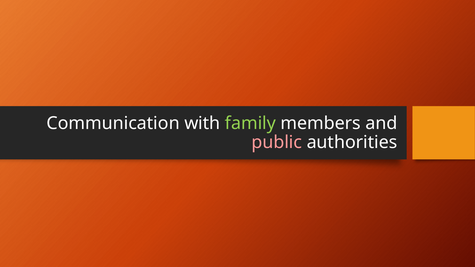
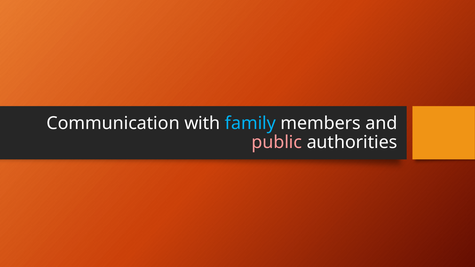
family colour: light green -> light blue
